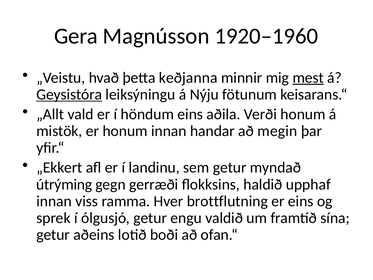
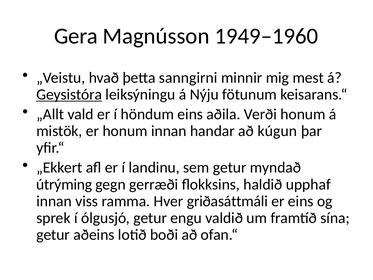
1920–1960: 1920–1960 -> 1949–1960
keðjanna: keðjanna -> sanngirni
mest underline: present -> none
megin: megin -> kúgun
brottflutning: brottflutning -> griðasáttmáli
